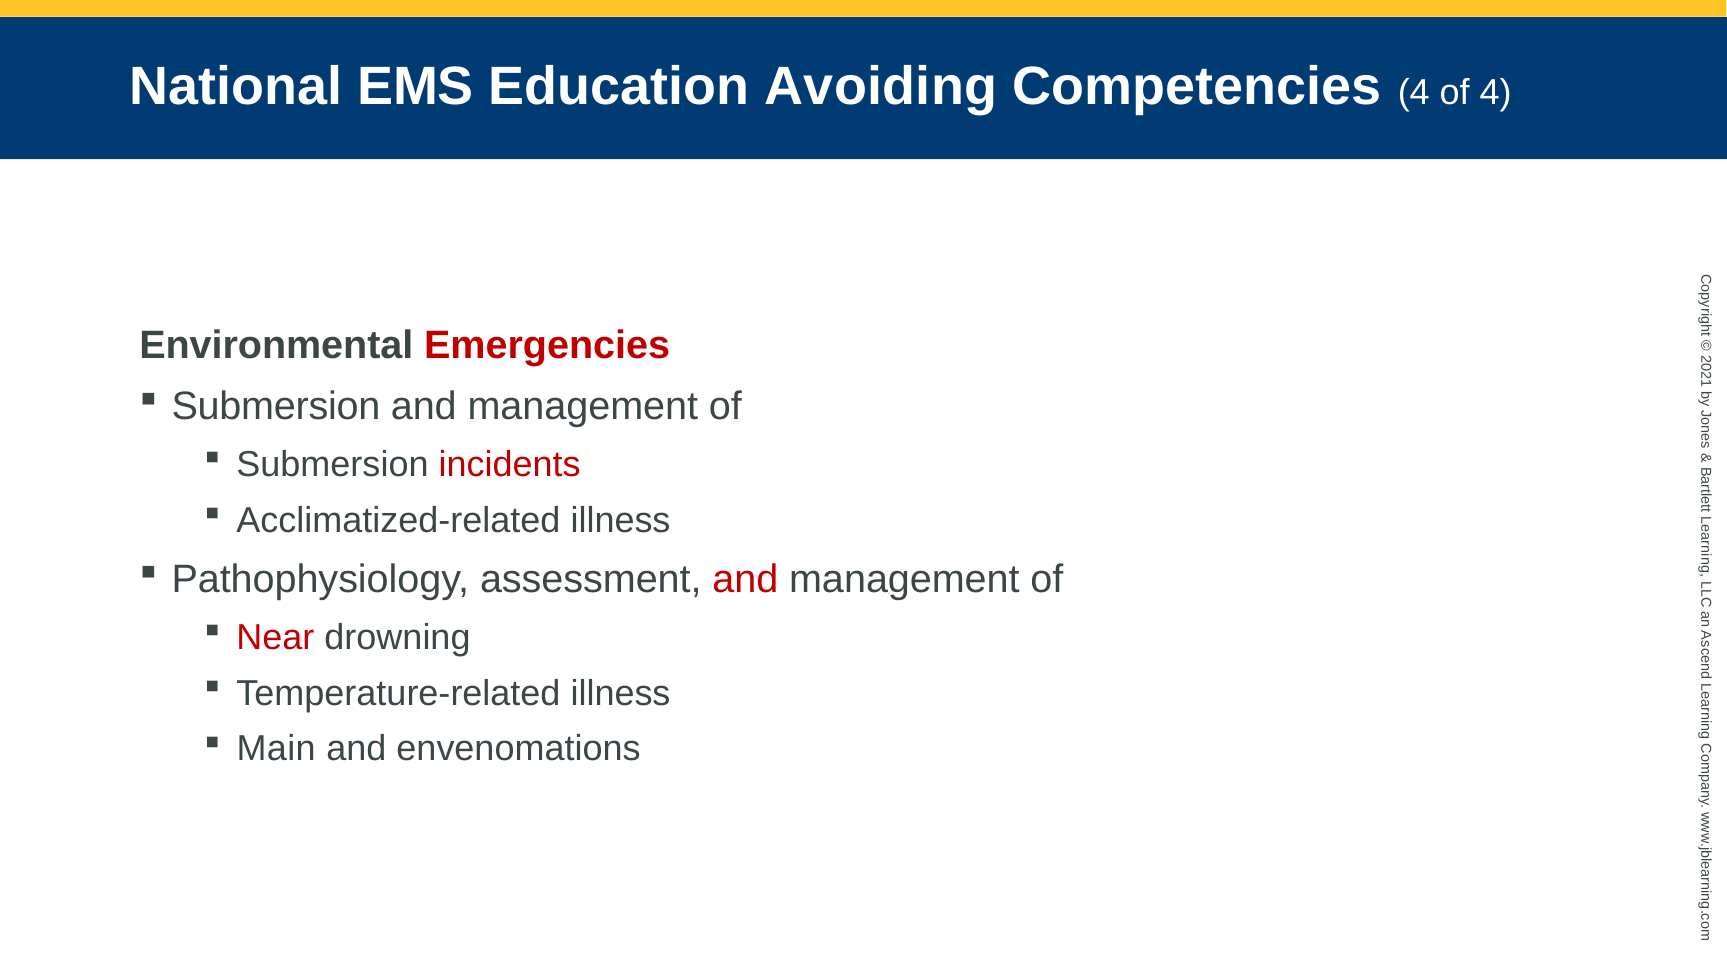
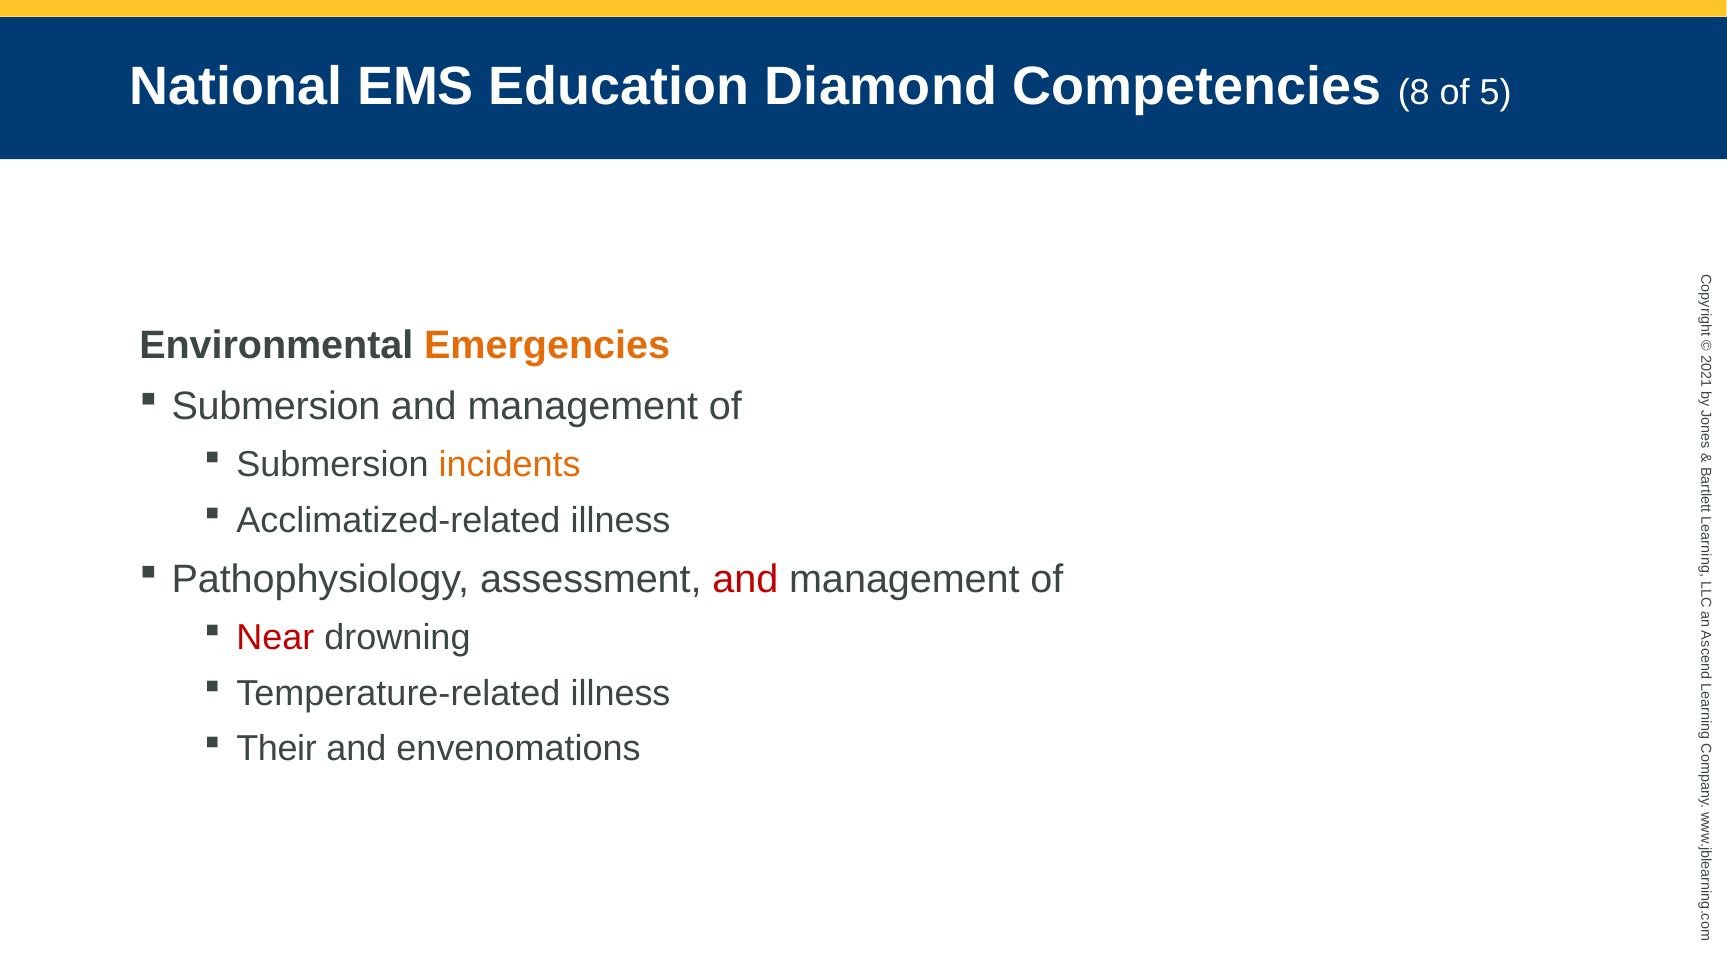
Avoiding: Avoiding -> Diamond
Competencies 4: 4 -> 8
of 4: 4 -> 5
Emergencies colour: red -> orange
incidents colour: red -> orange
Main: Main -> Their
